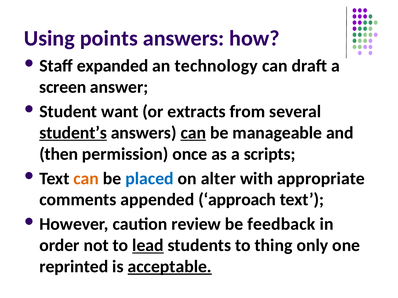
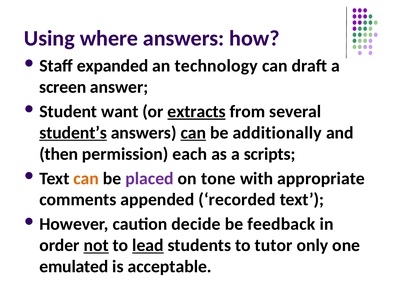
points: points -> where
extracts underline: none -> present
manageable: manageable -> additionally
once: once -> each
placed colour: blue -> purple
alter: alter -> tone
approach: approach -> recorded
review: review -> decide
not underline: none -> present
thing: thing -> tutor
reprinted: reprinted -> emulated
acceptable underline: present -> none
